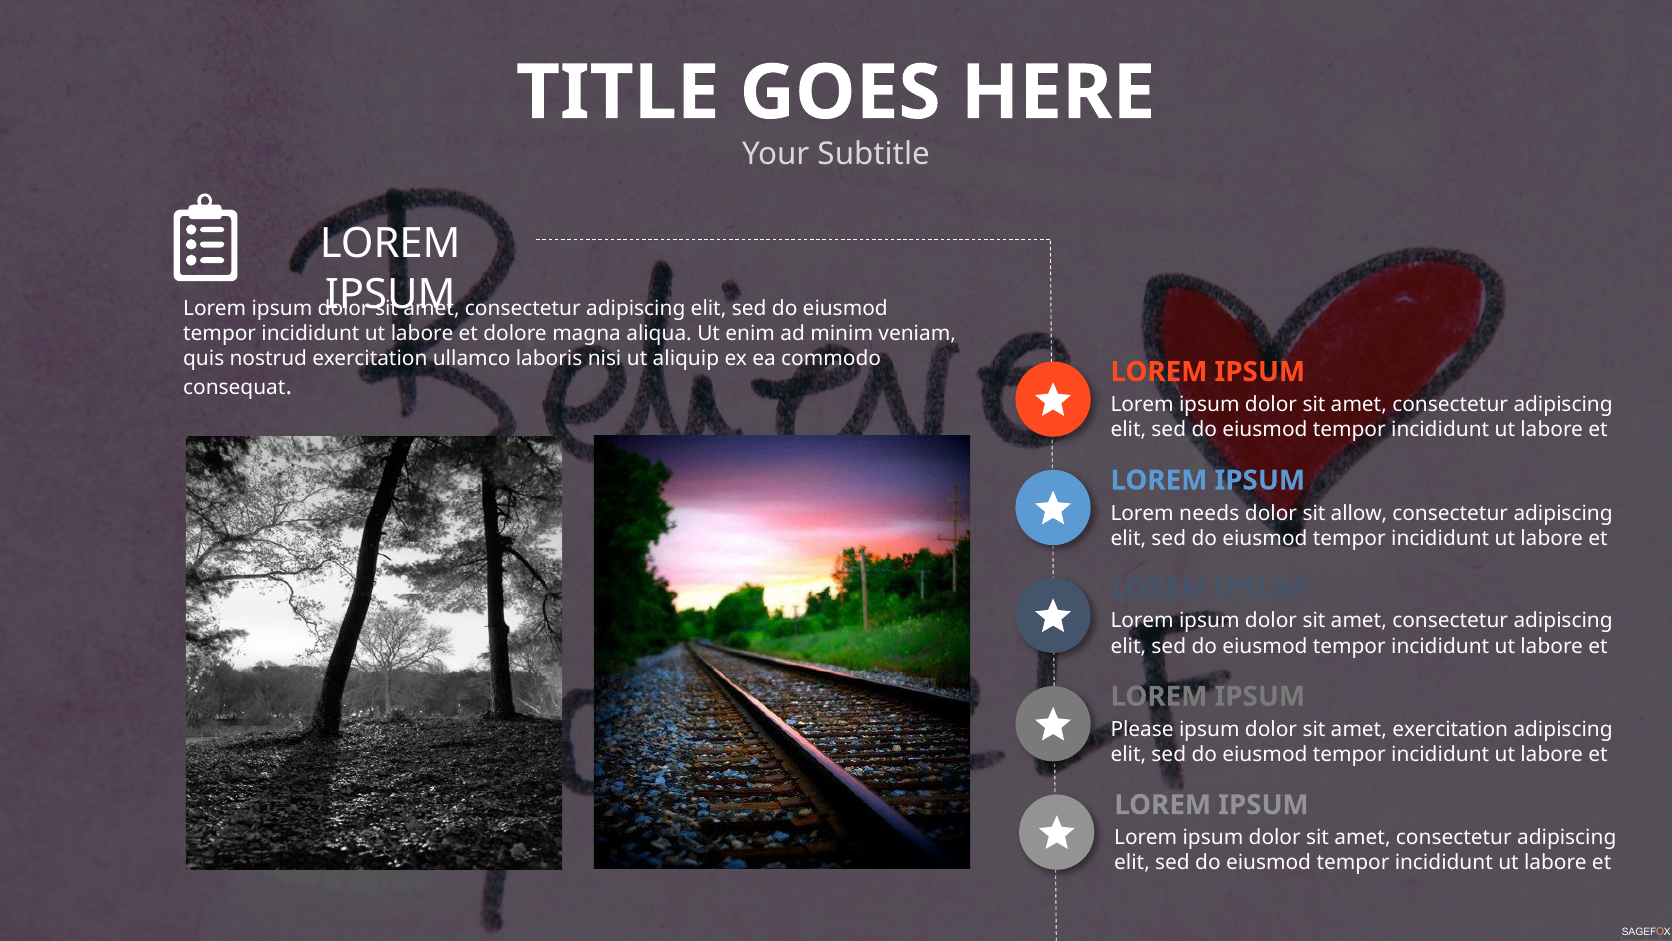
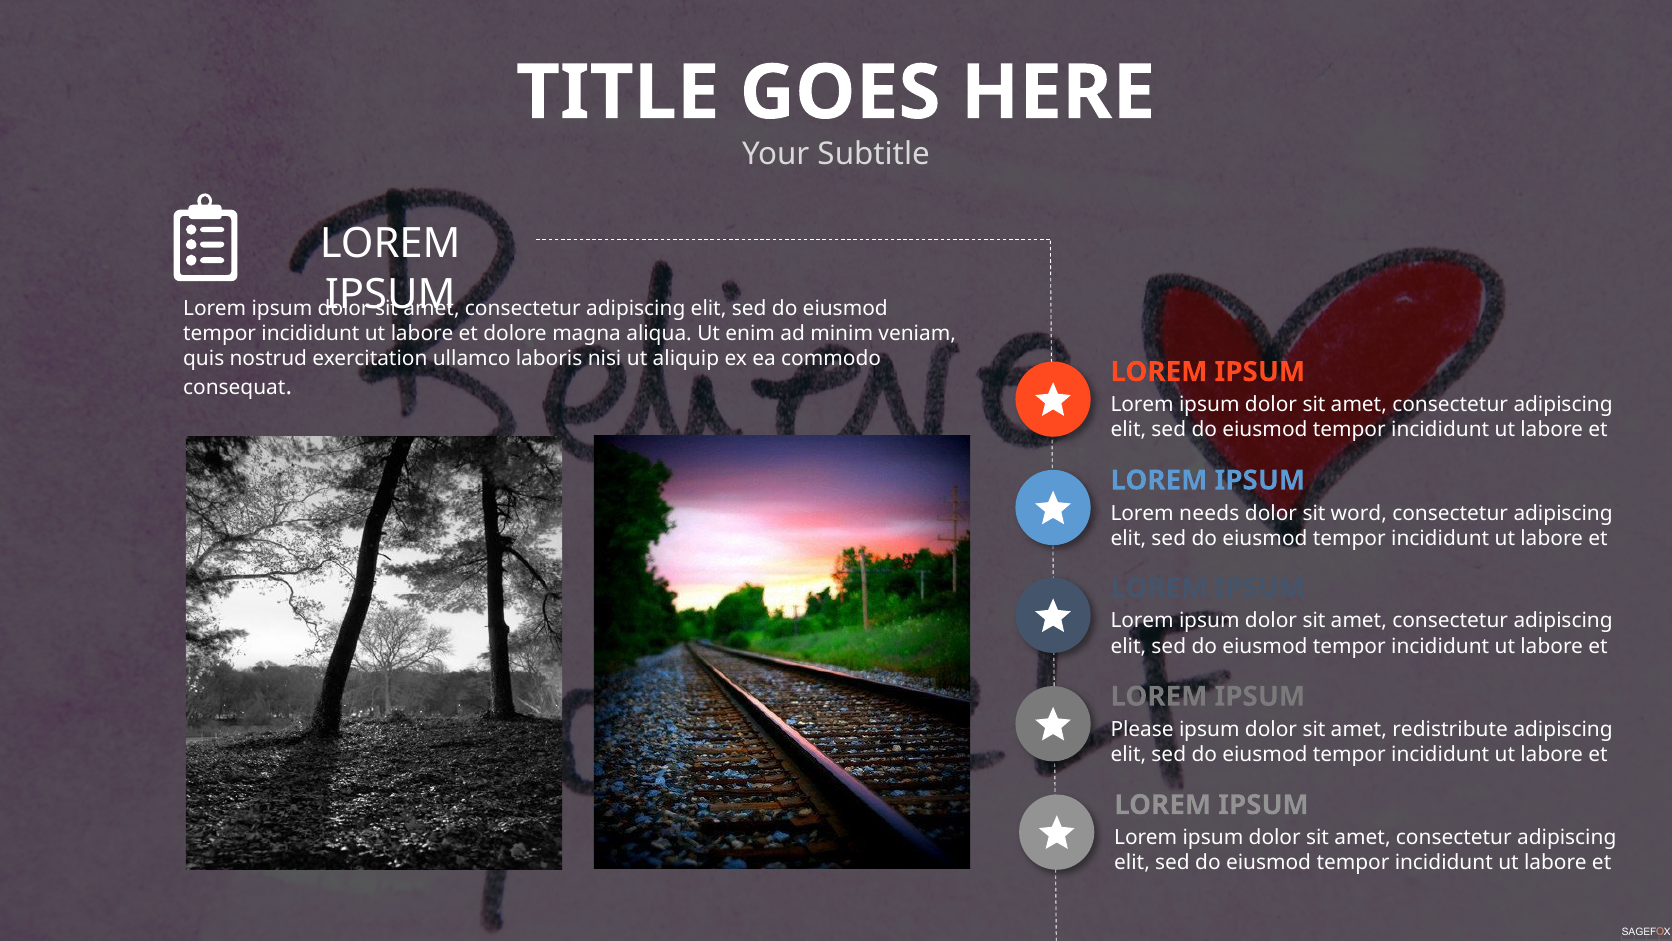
allow: allow -> word
amet exercitation: exercitation -> redistribute
